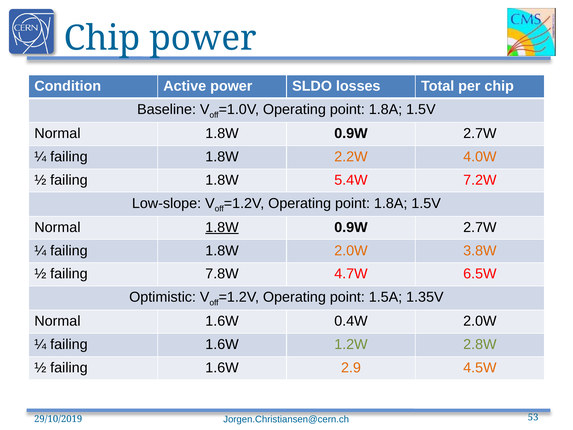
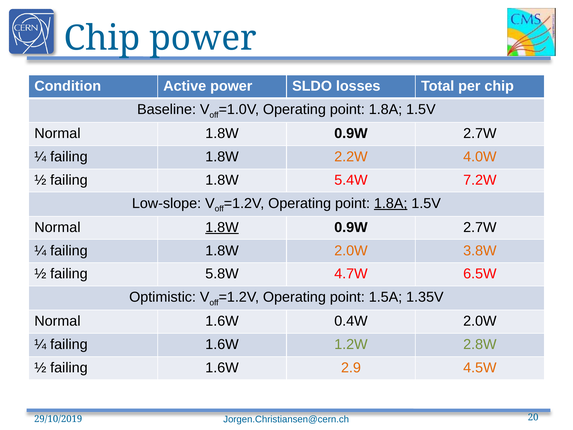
1.8A at (391, 203) underline: none -> present
7.8W: 7.8W -> 5.8W
53: 53 -> 20
